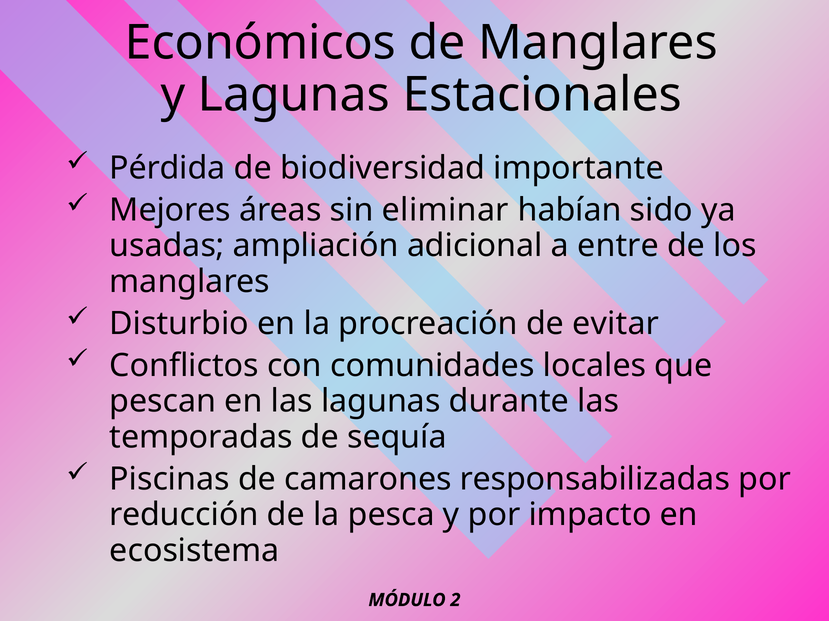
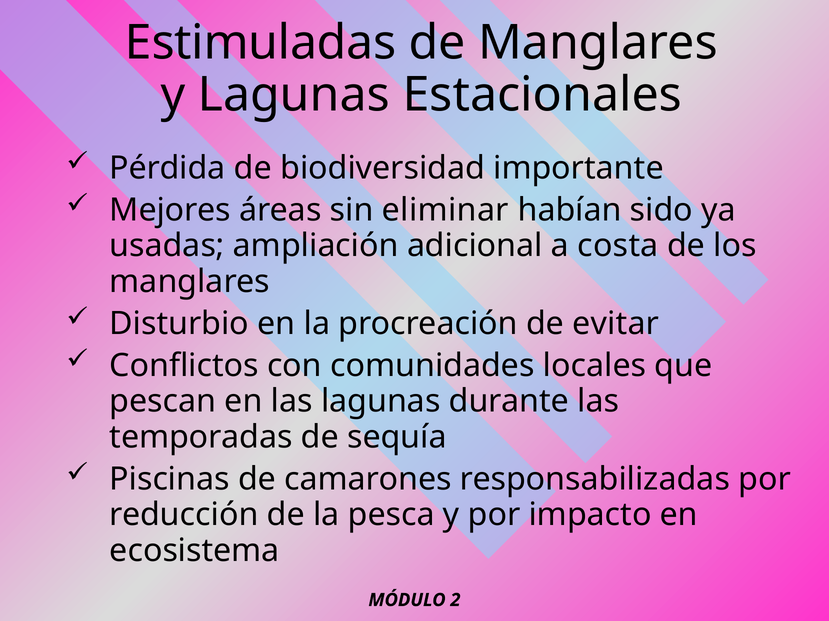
Económicos: Económicos -> Estimuladas
entre: entre -> costa
